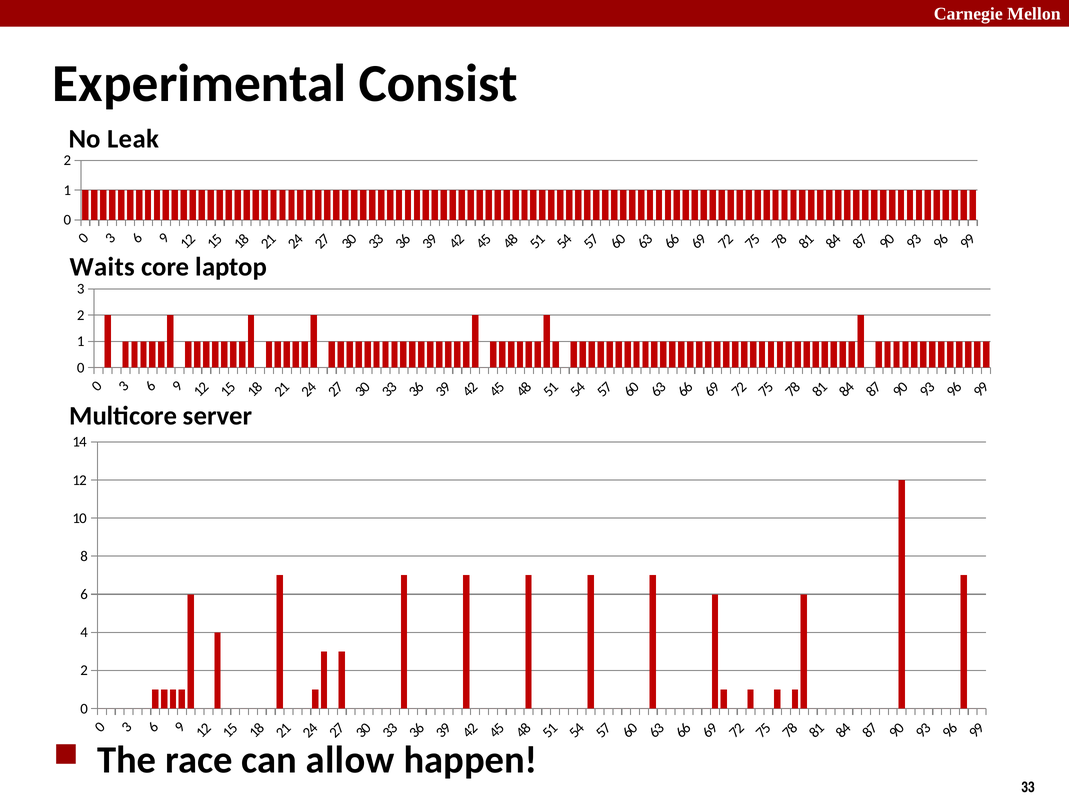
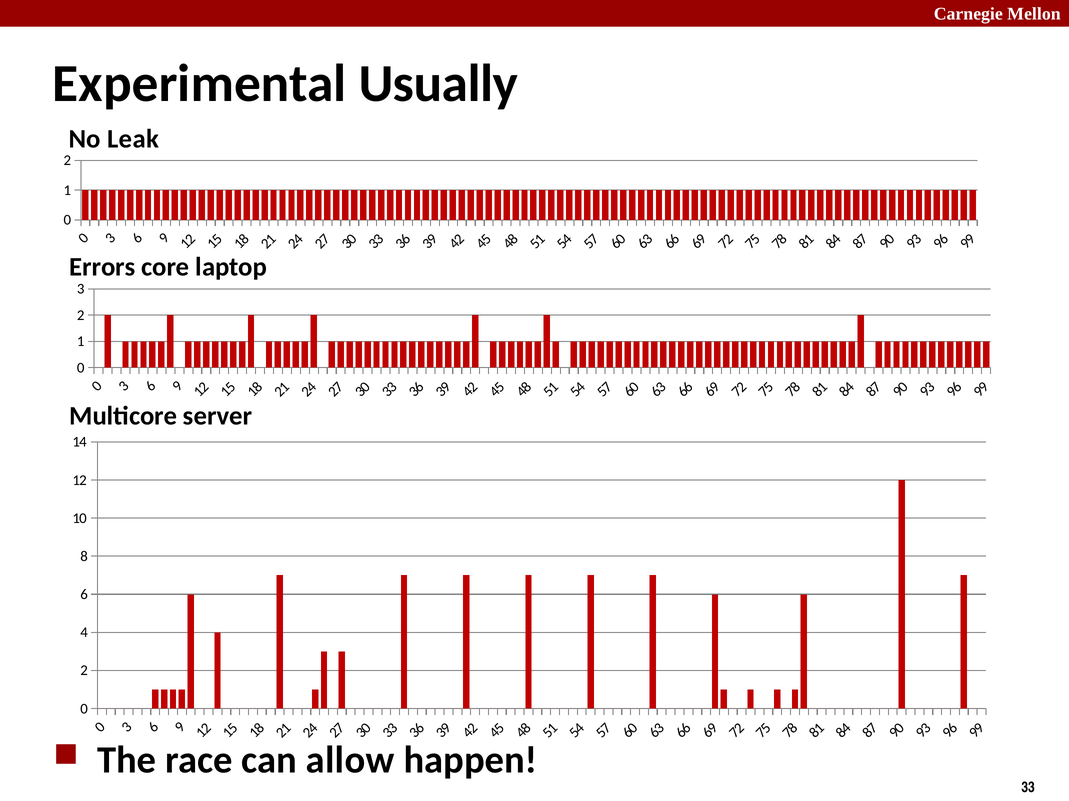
Consist: Consist -> Usually
Waits: Waits -> Errors
